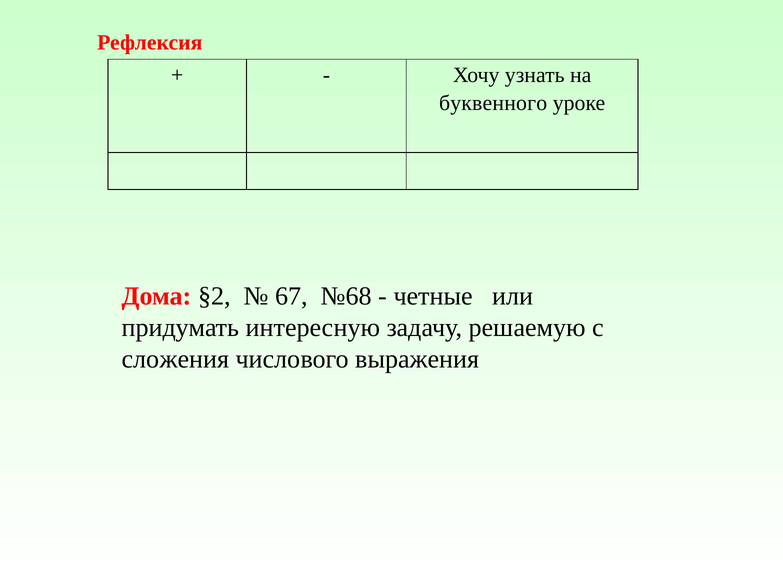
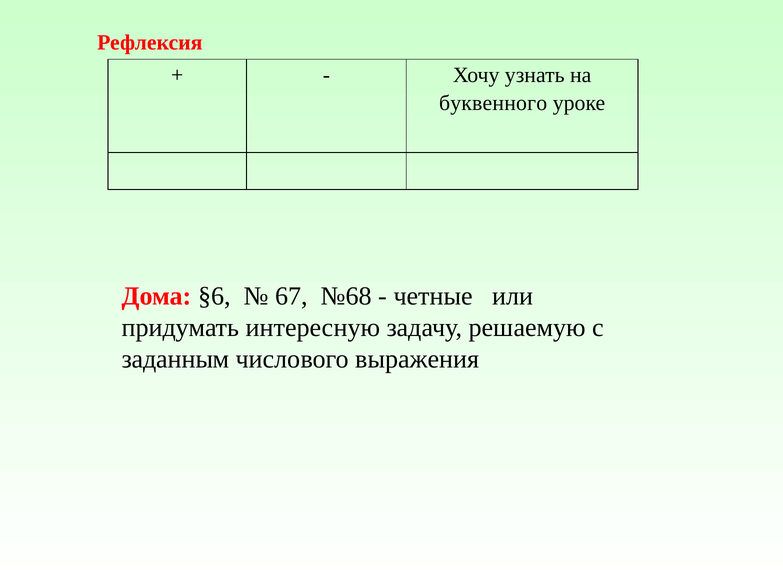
§2: §2 -> §6
сложения: сложения -> заданным
